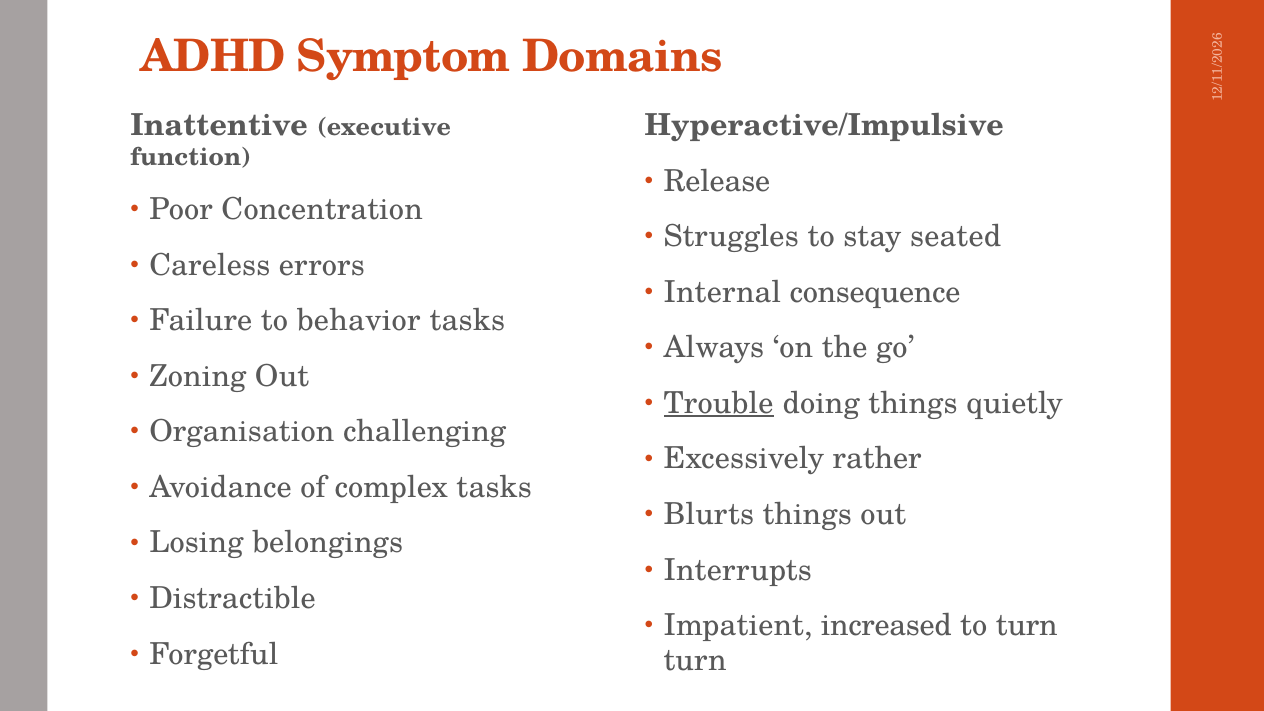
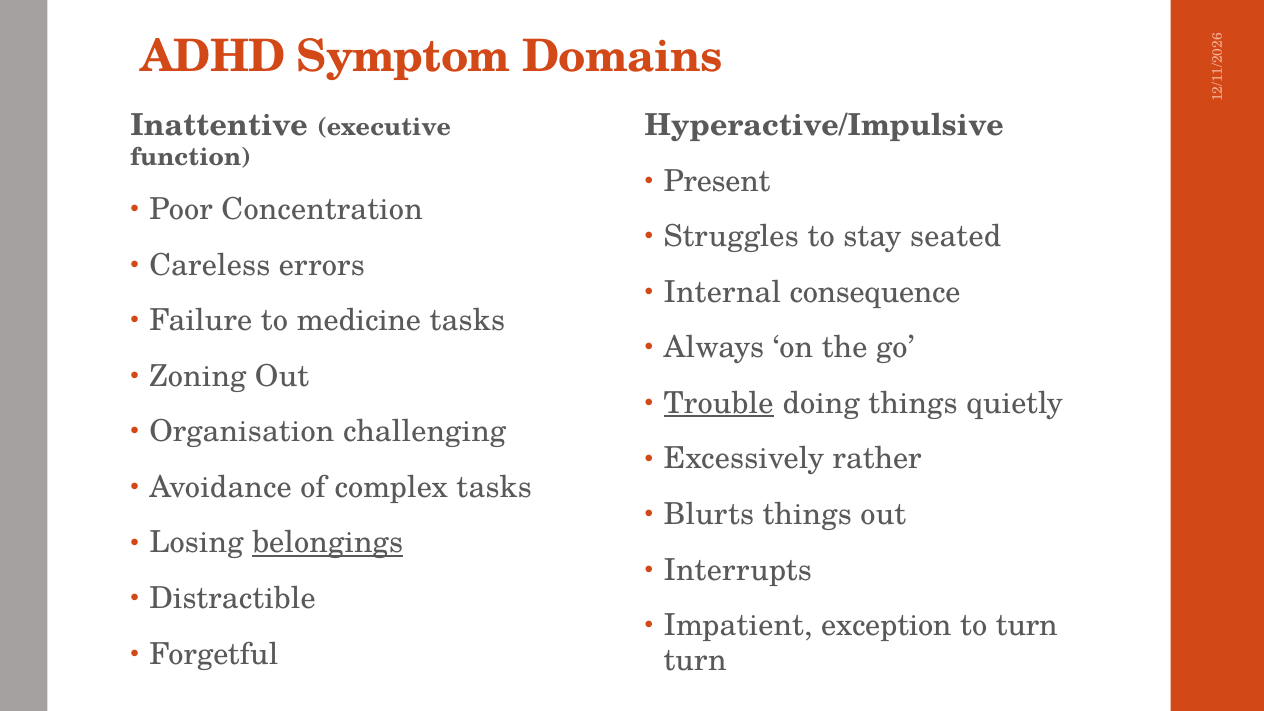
Release: Release -> Present
behavior: behavior -> medicine
belongings underline: none -> present
increased: increased -> exception
